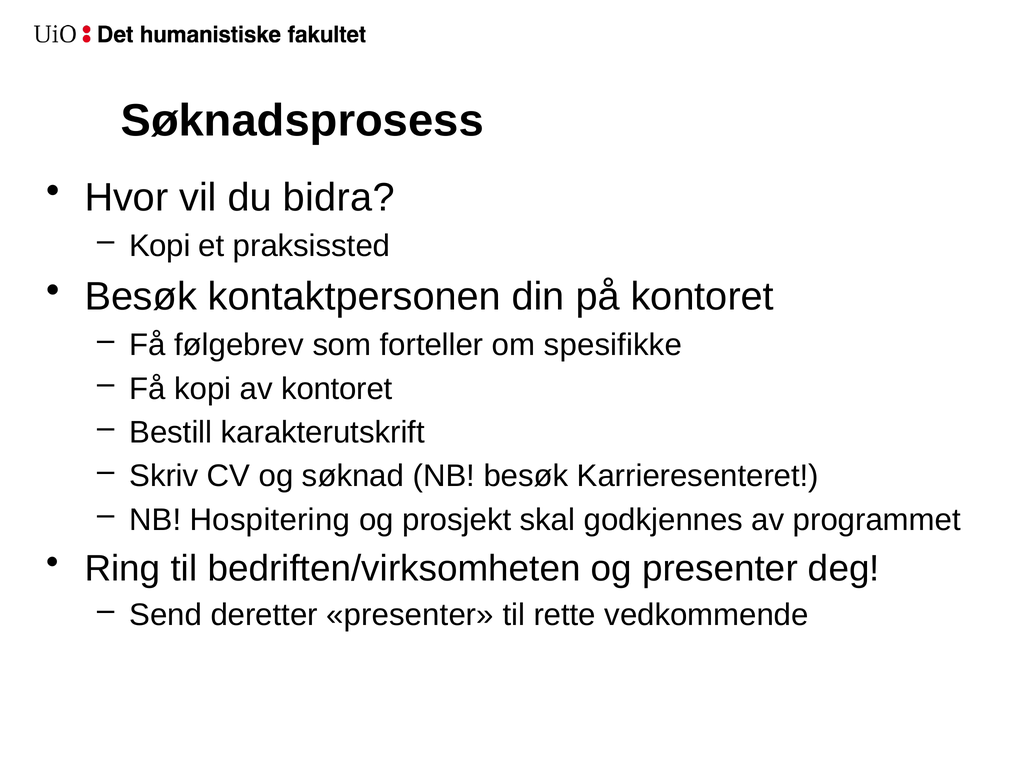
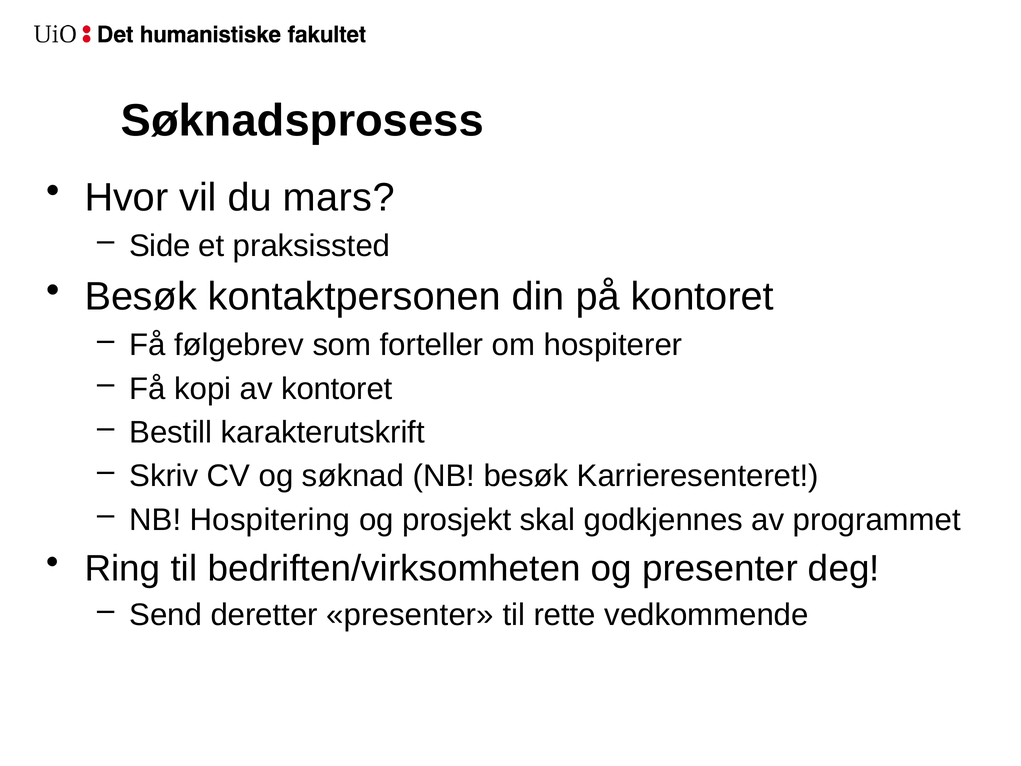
bidra: bidra -> mars
Kopi at (160, 246): Kopi -> Side
spesifikke: spesifikke -> hospiterer
